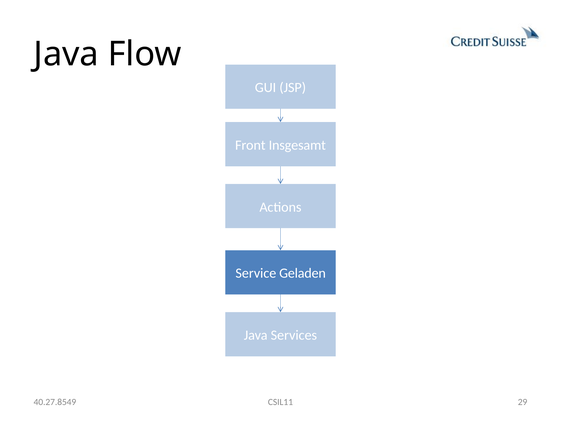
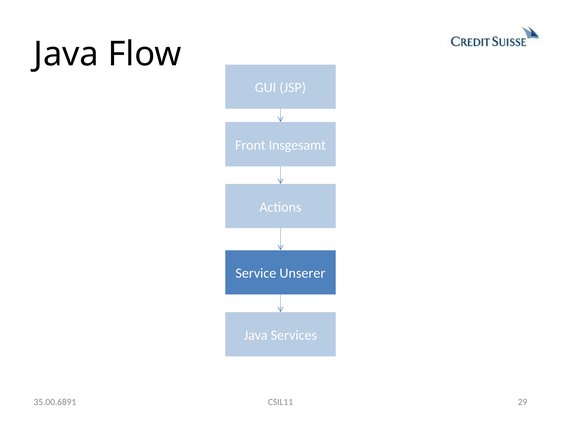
Geladen: Geladen -> Unserer
40.27.8549: 40.27.8549 -> 35.00.6891
